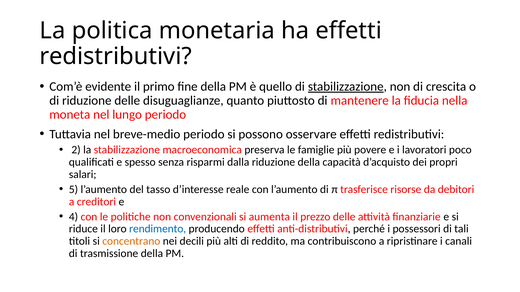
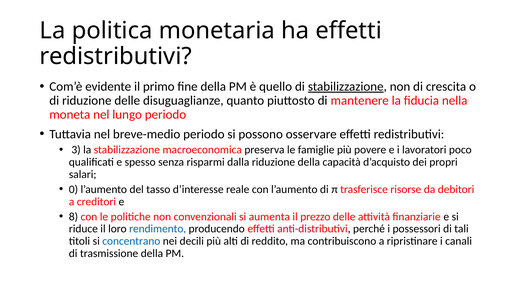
2: 2 -> 3
5: 5 -> 0
4: 4 -> 8
concentrano colour: orange -> blue
